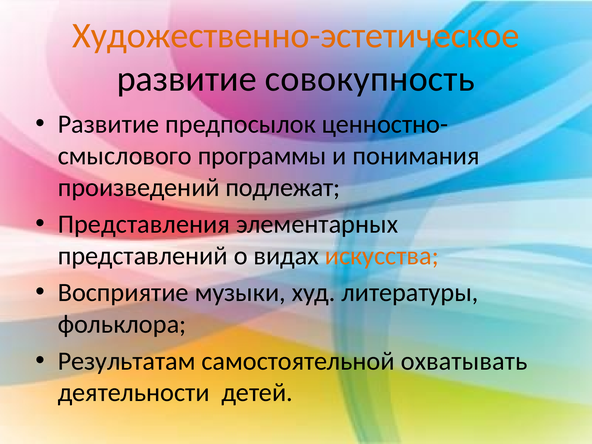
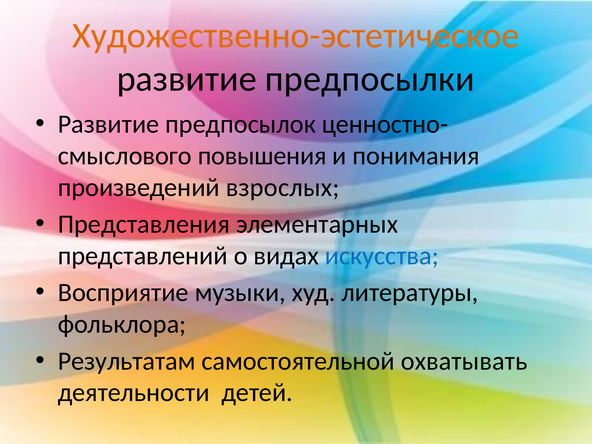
совокупность: совокупность -> предпосылки
программы: программы -> повышения
подлежат: подлежат -> взрослых
искусства colour: orange -> blue
